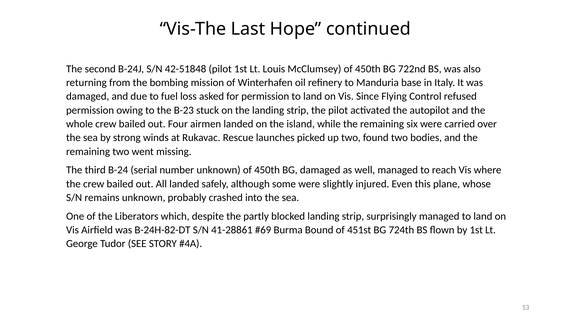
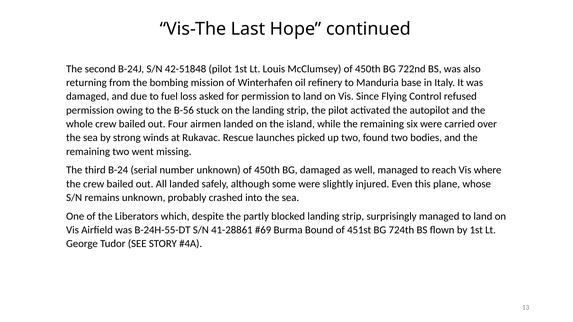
B-23: B-23 -> B-56
B-24H-82-DT: B-24H-82-DT -> B-24H-55-DT
